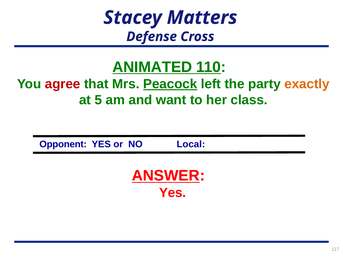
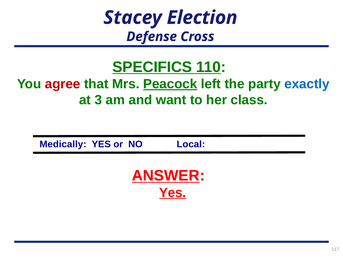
Matters: Matters -> Election
ANIMATED: ANIMATED -> SPECIFICS
exactly colour: orange -> blue
5: 5 -> 3
Opponent: Opponent -> Medically
Yes at (173, 193) underline: none -> present
